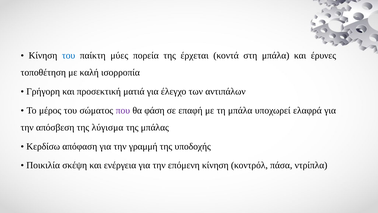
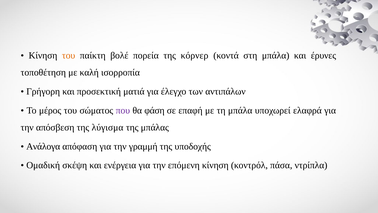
του at (69, 55) colour: blue -> orange
μύες: μύες -> βολέ
έρχεται: έρχεται -> κόρνερ
Κερδίσω: Κερδίσω -> Ανάλογα
Ποικιλία: Ποικιλία -> Ομαδική
